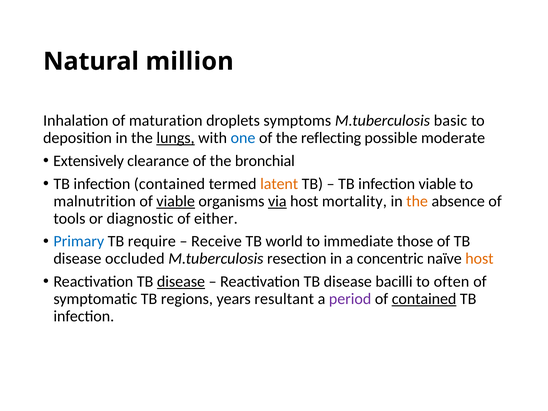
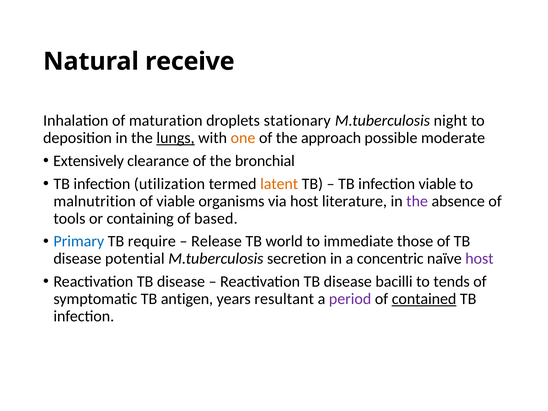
million: million -> receive
symptoms: symptoms -> stationary
basic: basic -> night
one colour: blue -> orange
reflecting: reflecting -> approach
infection contained: contained -> utilization
viable at (176, 201) underline: present -> none
via underline: present -> none
mortality: mortality -> literature
the at (417, 201) colour: orange -> purple
diagnostic: diagnostic -> containing
either: either -> based
Receive: Receive -> Release
occluded: occluded -> potential
resection: resection -> secretion
host at (479, 259) colour: orange -> purple
disease at (181, 282) underline: present -> none
often: often -> tends
regions: regions -> antigen
